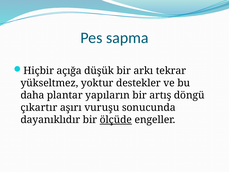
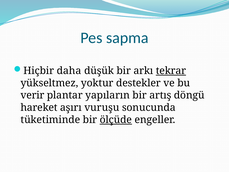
açığa: açığa -> daha
tekrar underline: none -> present
daha: daha -> verir
çıkartır: çıkartır -> hareket
dayanıklıdır: dayanıklıdır -> tüketiminde
